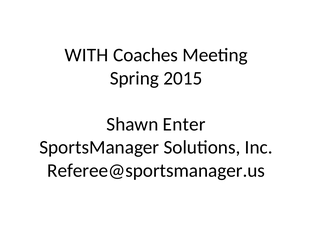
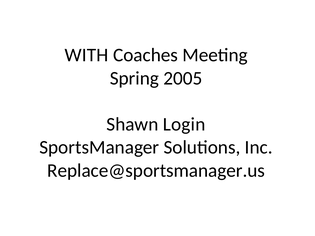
2015: 2015 -> 2005
Enter: Enter -> Login
Referee@sportsmanager.us: Referee@sportsmanager.us -> Replace@sportsmanager.us
